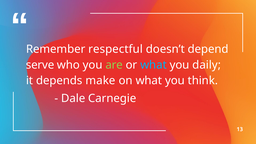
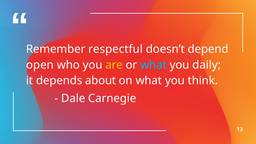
serve: serve -> open
are colour: light green -> yellow
make: make -> about
